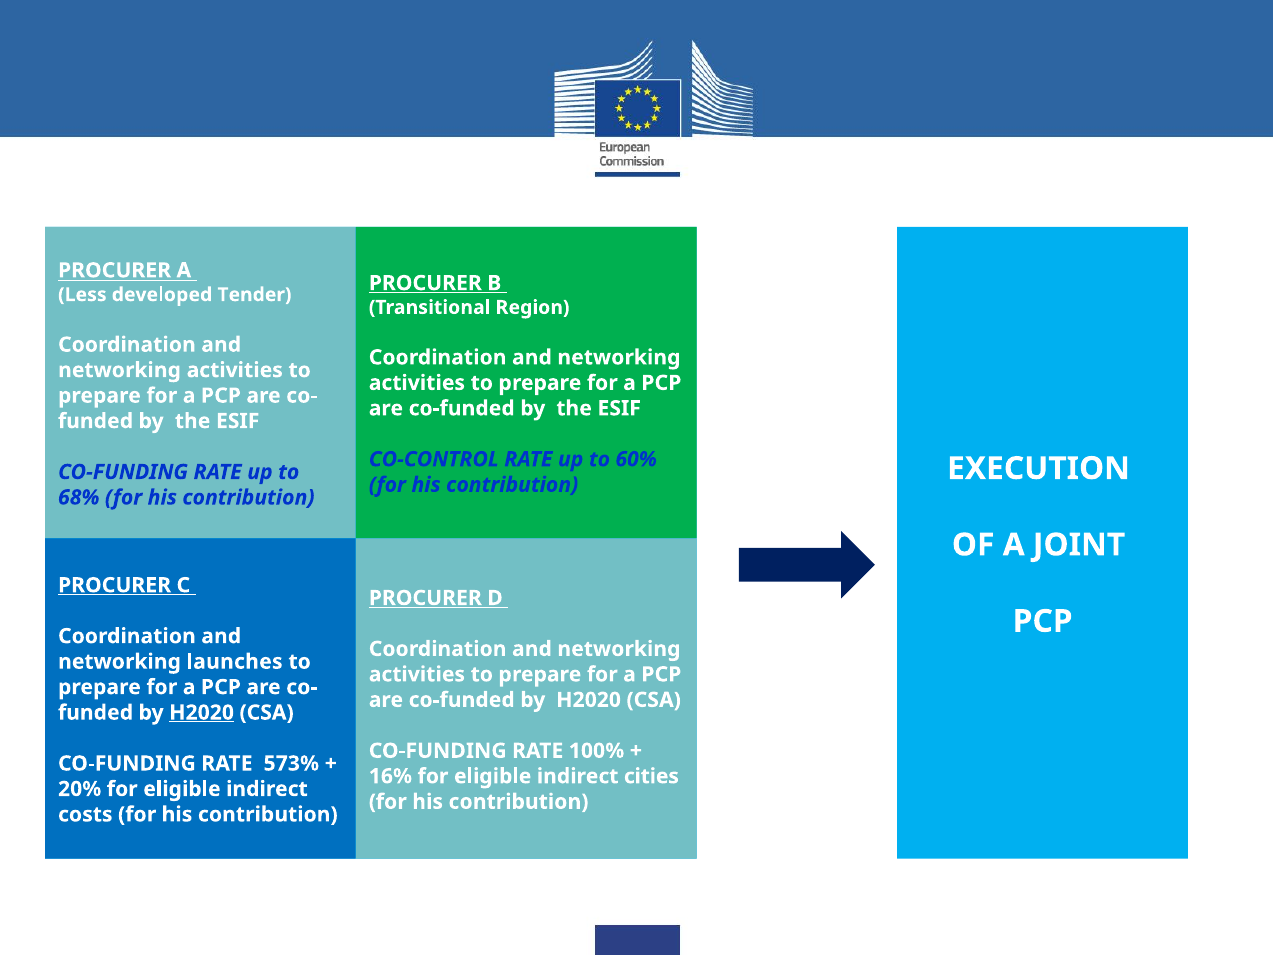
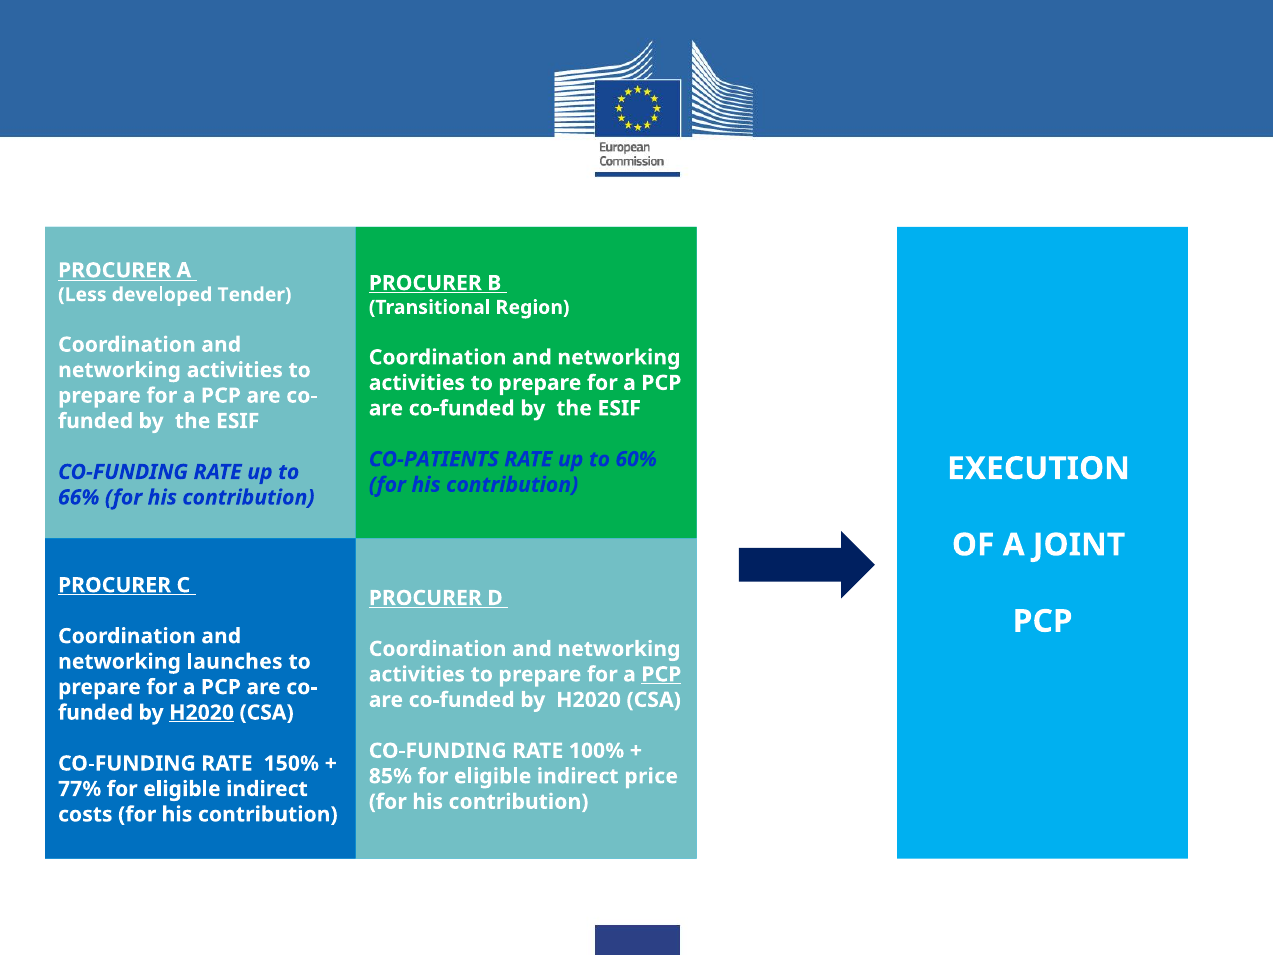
CO-CONTROL: CO-CONTROL -> CO-PATIENTS
68%: 68% -> 66%
PCP at (661, 674) underline: none -> present
573%: 573% -> 150%
16%: 16% -> 85%
cities: cities -> price
20%: 20% -> 77%
